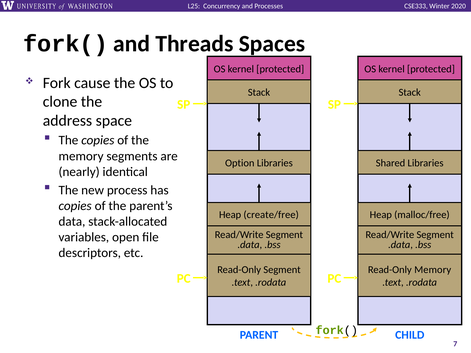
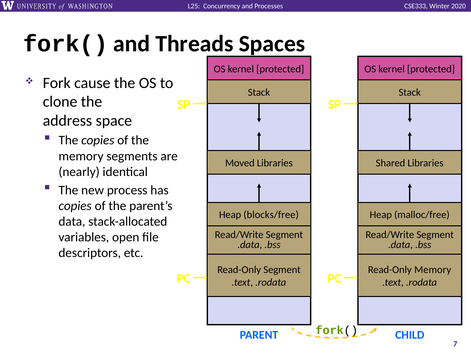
Option: Option -> Moved
create/free: create/free -> blocks/free
